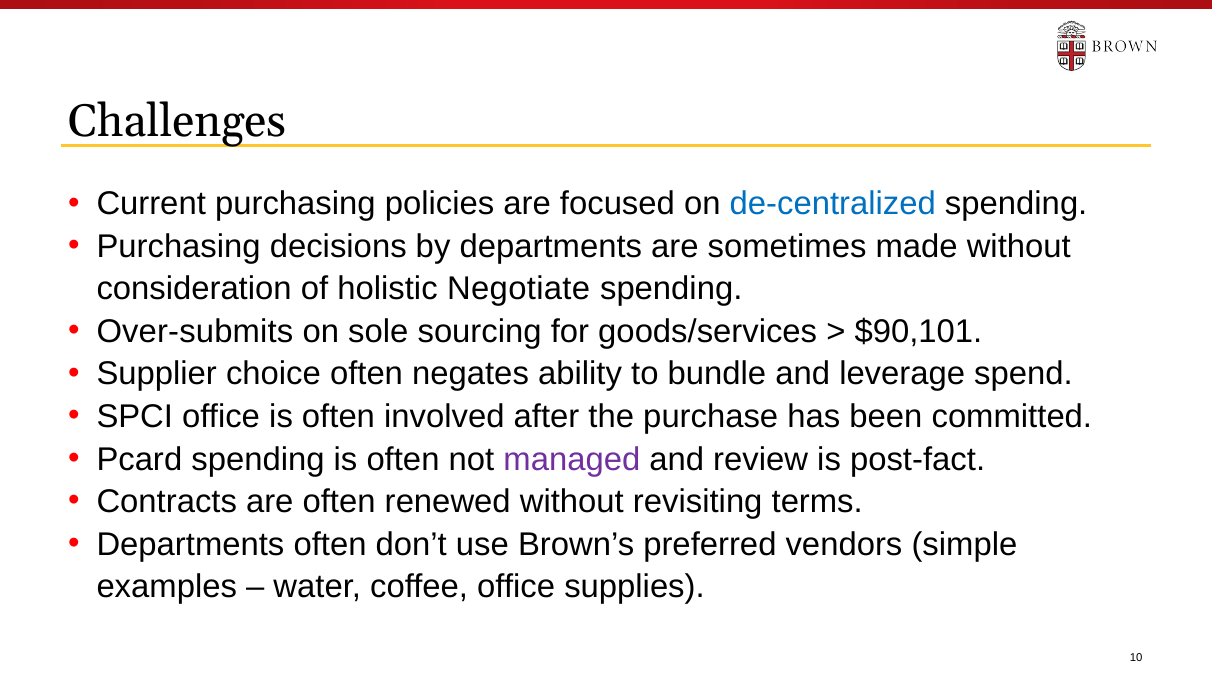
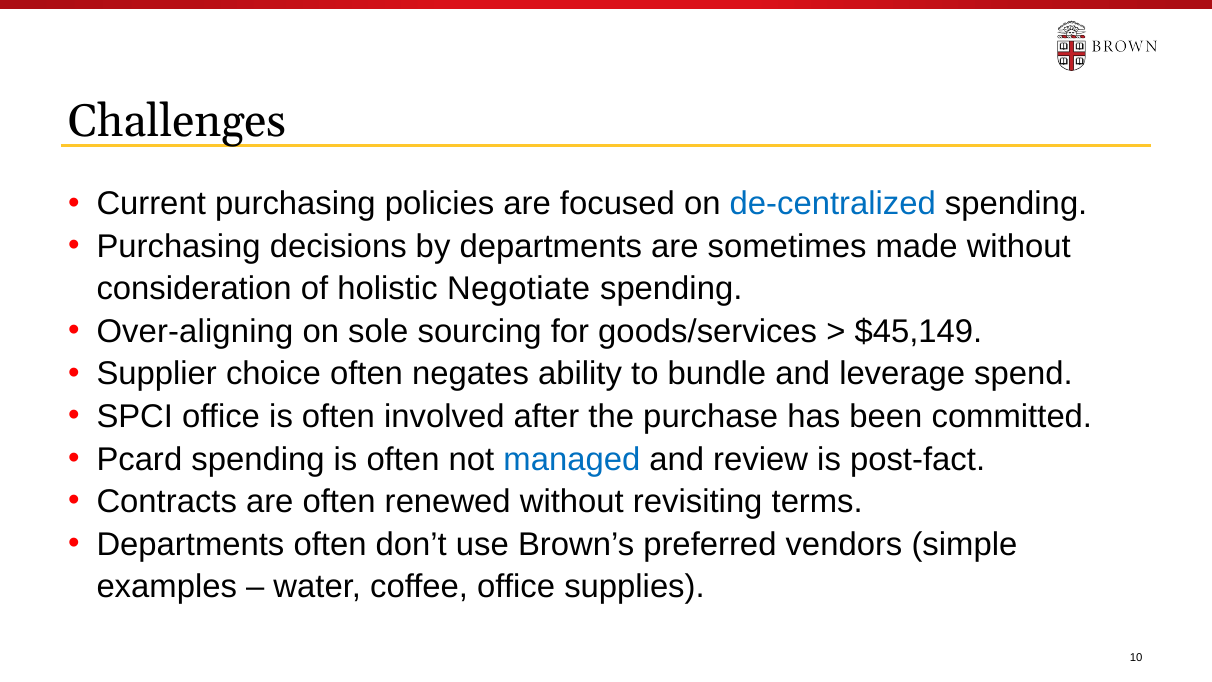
Over-submits: Over-submits -> Over-aligning
$90,101: $90,101 -> $45,149
managed colour: purple -> blue
